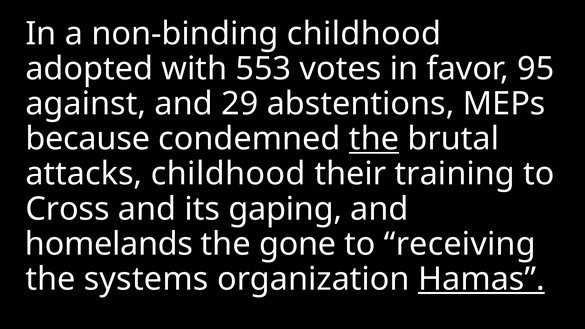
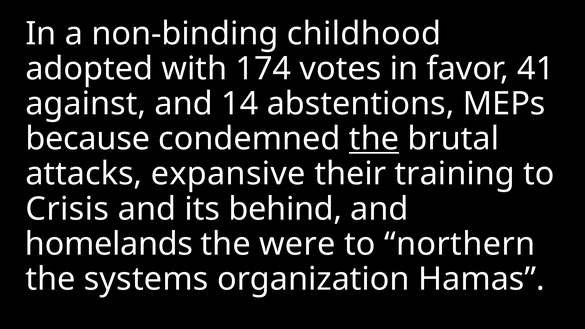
553: 553 -> 174
95: 95 -> 41
29: 29 -> 14
attacks childhood: childhood -> expansive
Cross: Cross -> Crisis
gaping: gaping -> behind
gone: gone -> were
receiving: receiving -> northern
Hamas underline: present -> none
